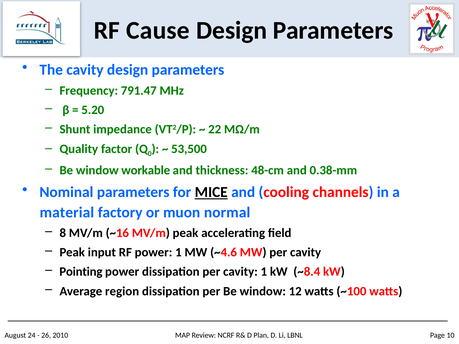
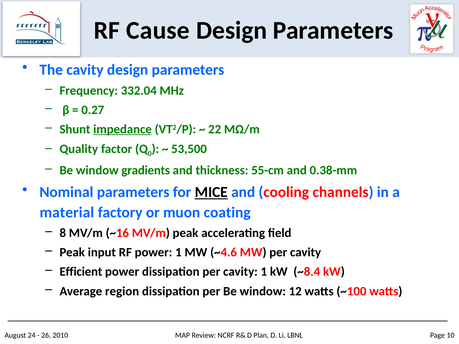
791.47: 791.47 -> 332.04
5.20: 5.20 -> 0.27
impedance underline: none -> present
workable: workable -> gradients
48-cm: 48-cm -> 55-cm
normal: normal -> coating
Pointing: Pointing -> Efficient
